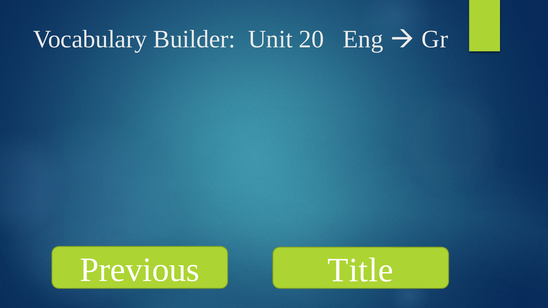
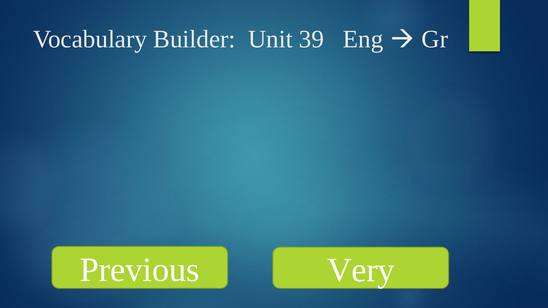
20: 20 -> 39
Title: Title -> Very
